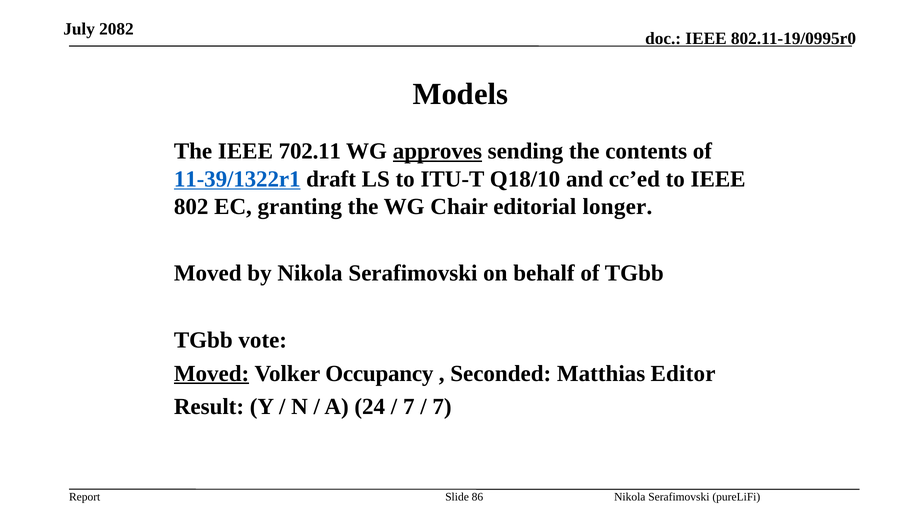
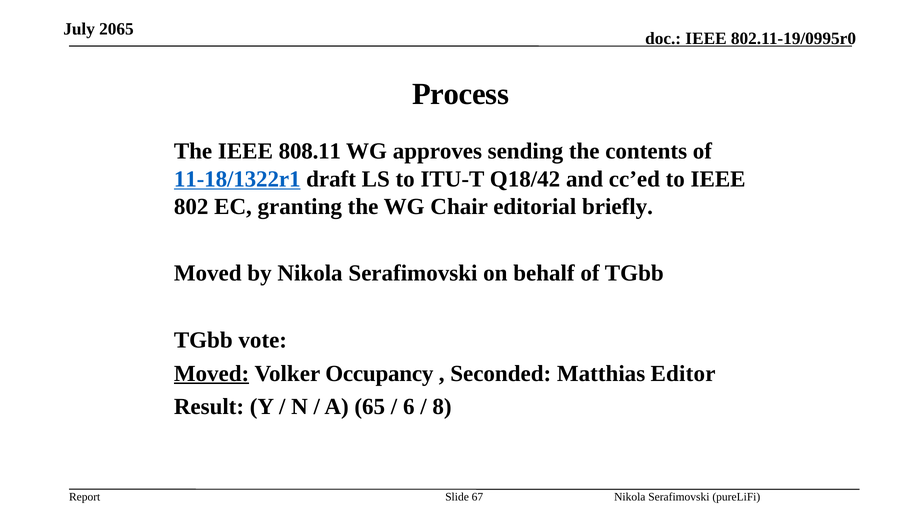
2082: 2082 -> 2065
Models: Models -> Process
702.11: 702.11 -> 808.11
approves underline: present -> none
11-39/1322r1: 11-39/1322r1 -> 11-18/1322r1
Q18/10: Q18/10 -> Q18/42
longer: longer -> briefly
24: 24 -> 65
7 at (409, 407): 7 -> 6
7 at (442, 407): 7 -> 8
86: 86 -> 67
